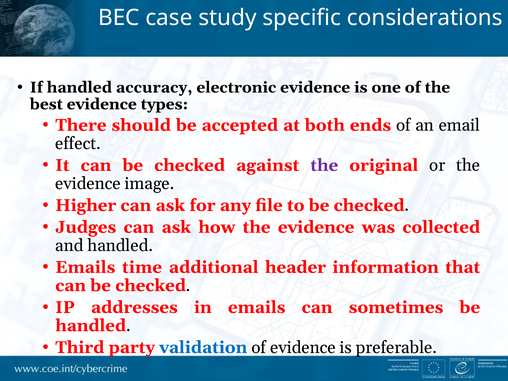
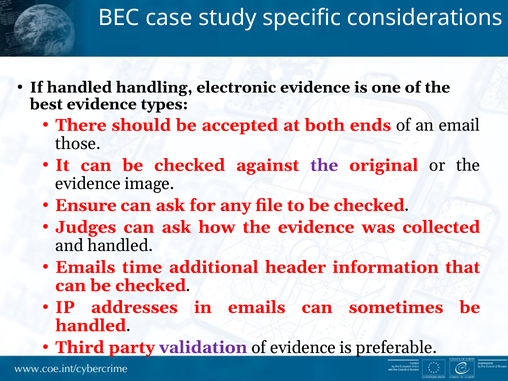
accuracy: accuracy -> handling
effect: effect -> those
Higher: Higher -> Ensure
validation colour: blue -> purple
